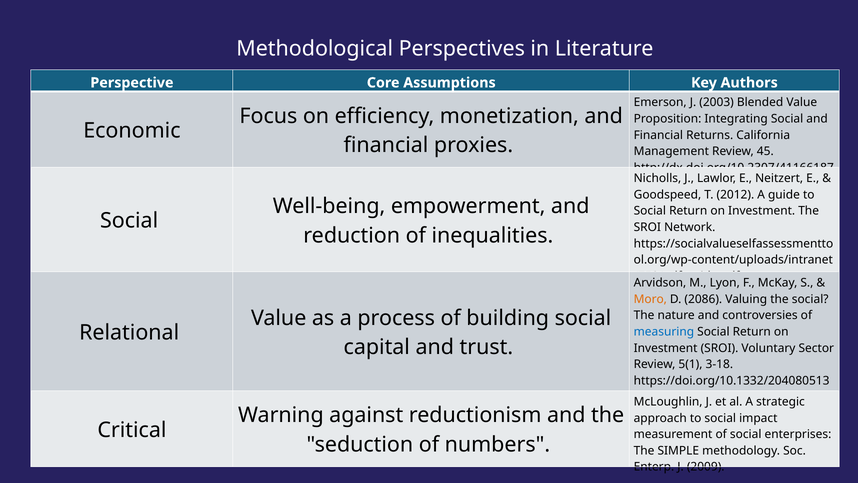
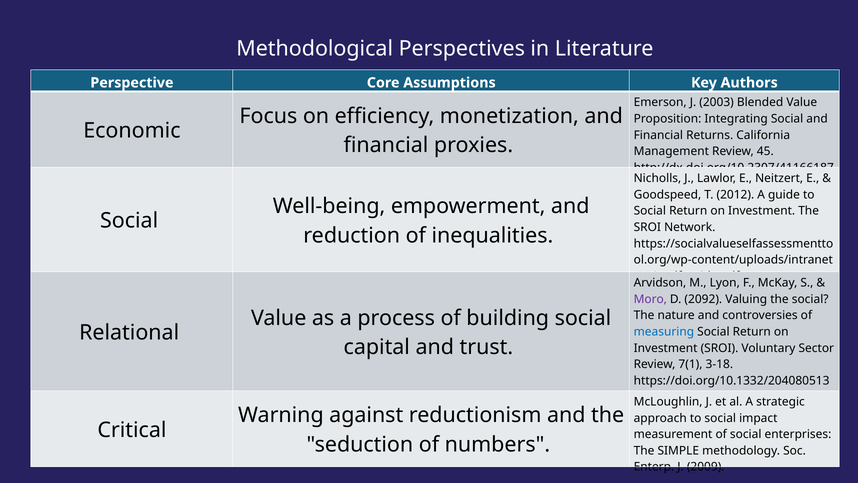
Moro colour: orange -> purple
2086: 2086 -> 2092
5(1: 5(1 -> 7(1
